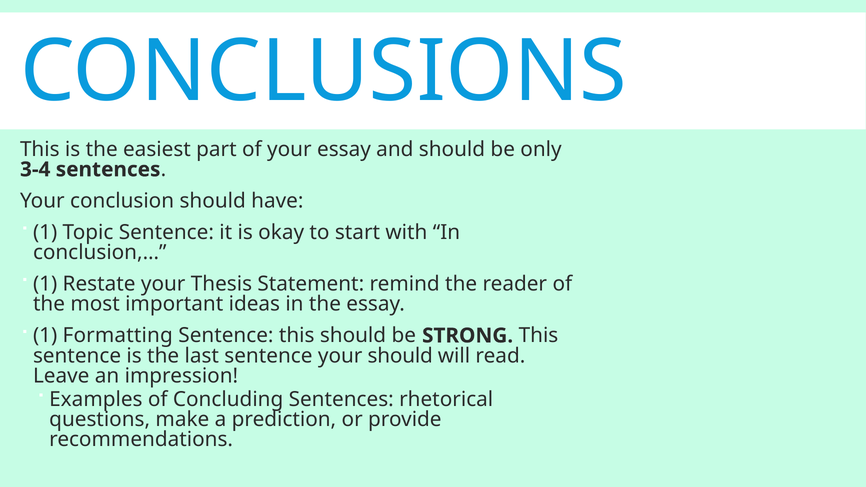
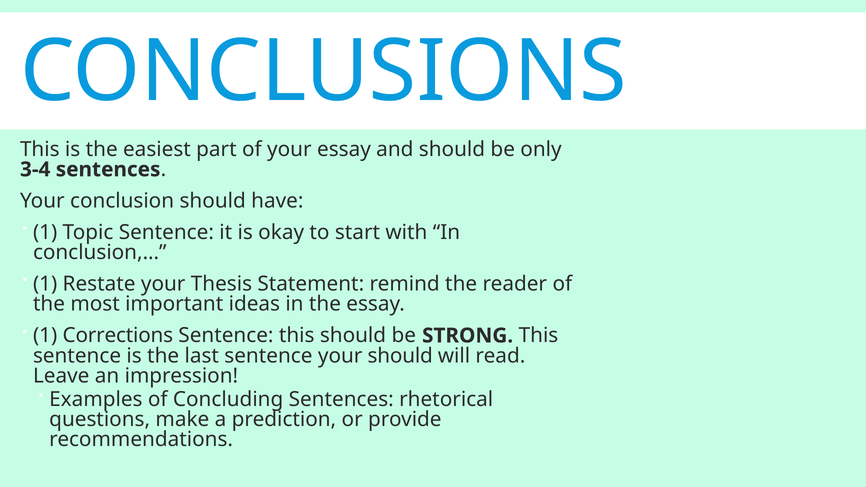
Formatting: Formatting -> Corrections
